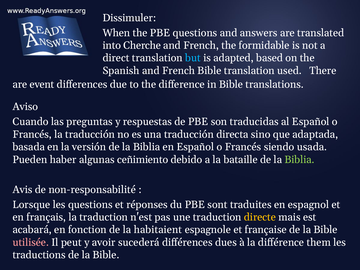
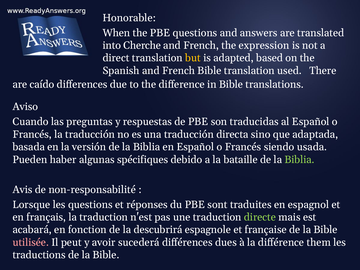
Dissimuler: Dissimuler -> Honorable
formidable: formidable -> expression
but colour: light blue -> yellow
event: event -> caído
ceñimiento: ceñimiento -> spécifiques
directe colour: yellow -> light green
habitaient: habitaient -> descubrirá
